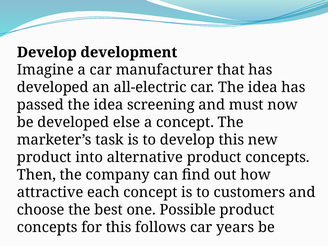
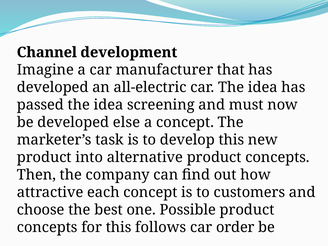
Develop at (47, 52): Develop -> Channel
years: years -> order
